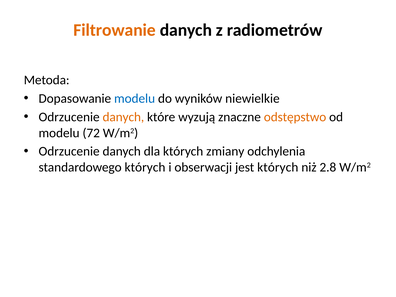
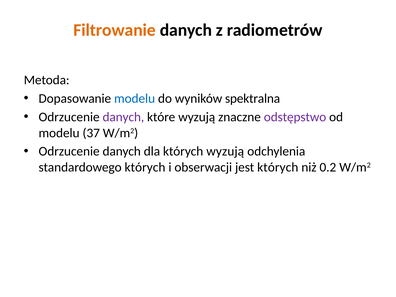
niewielkie: niewielkie -> spektralna
danych at (123, 117) colour: orange -> purple
odstępstwo colour: orange -> purple
72: 72 -> 37
których zmiany: zmiany -> wyzują
2.8: 2.8 -> 0.2
